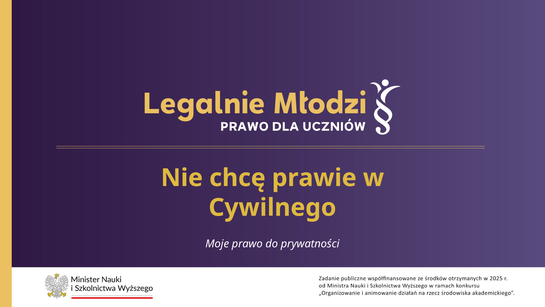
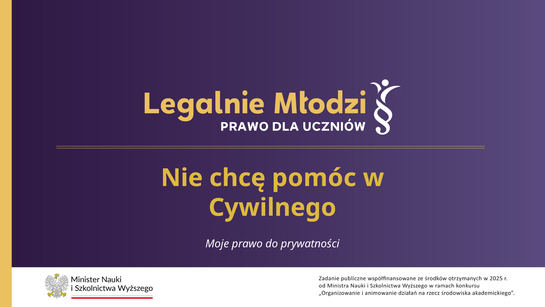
prawie: prawie -> pomóc
